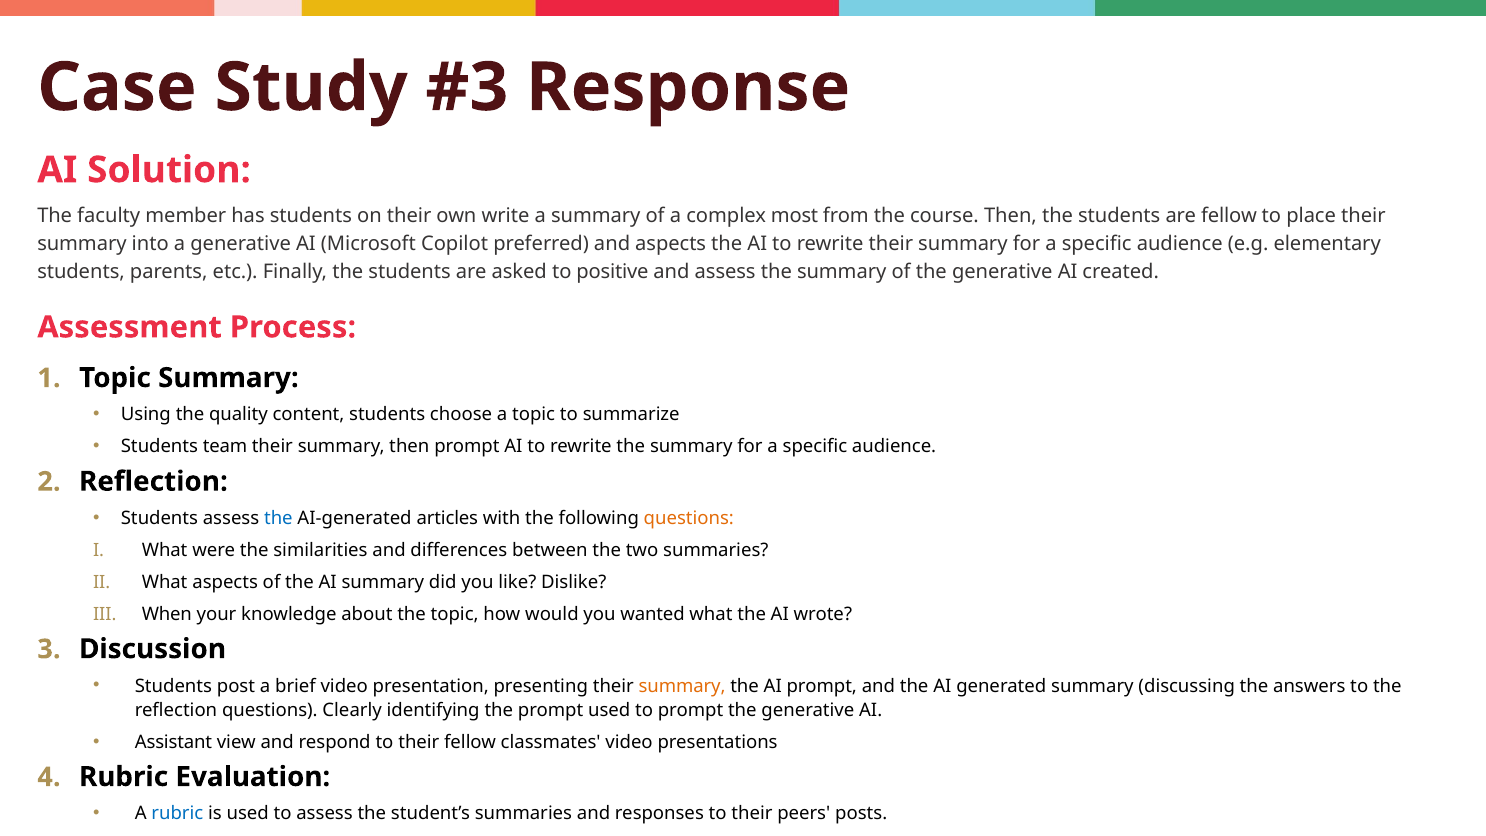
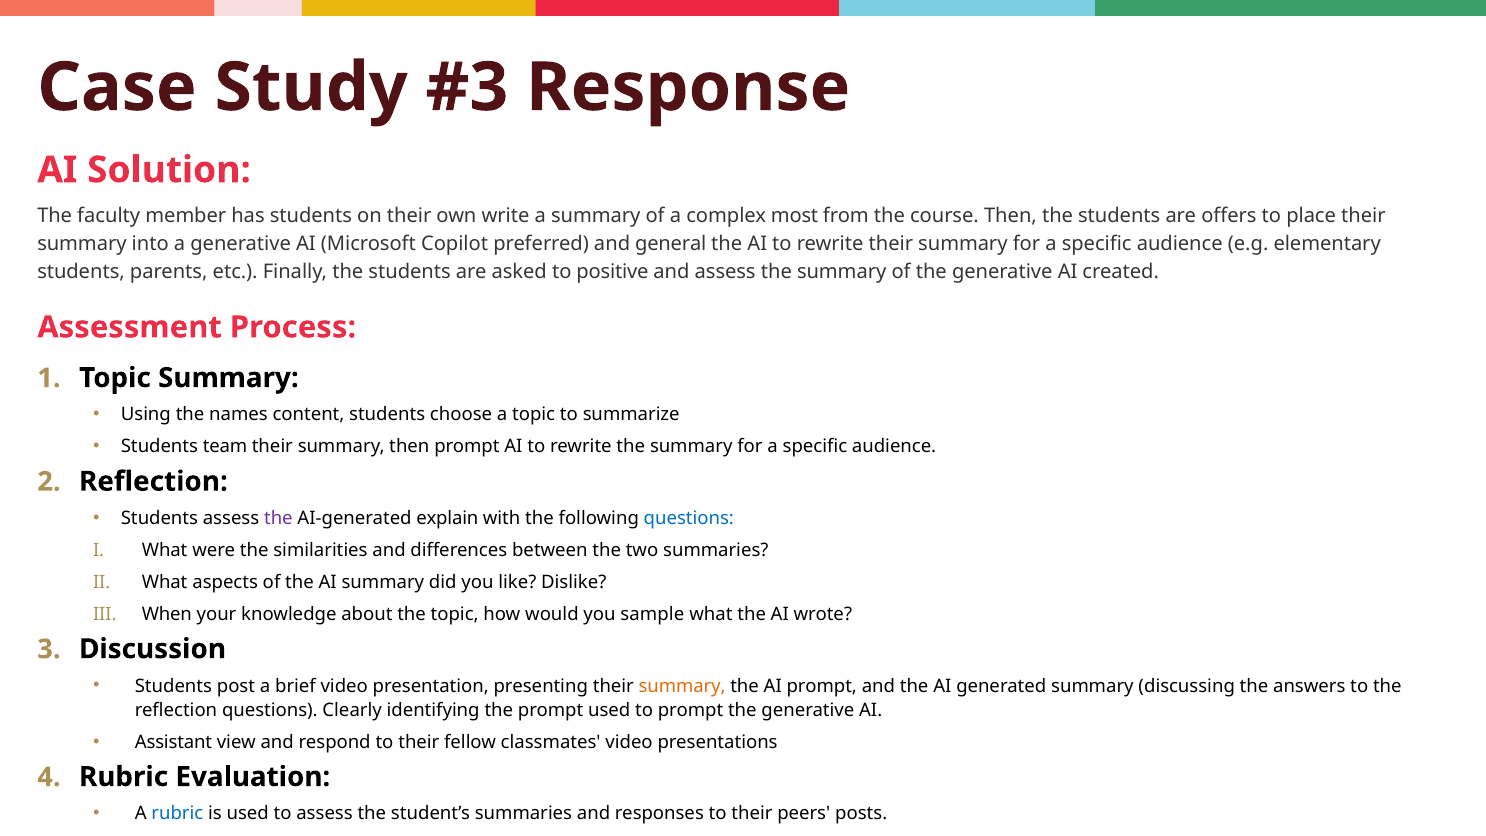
are fellow: fellow -> offers
and aspects: aspects -> general
quality: quality -> names
the at (278, 518) colour: blue -> purple
articles: articles -> explain
questions at (689, 518) colour: orange -> blue
wanted: wanted -> sample
